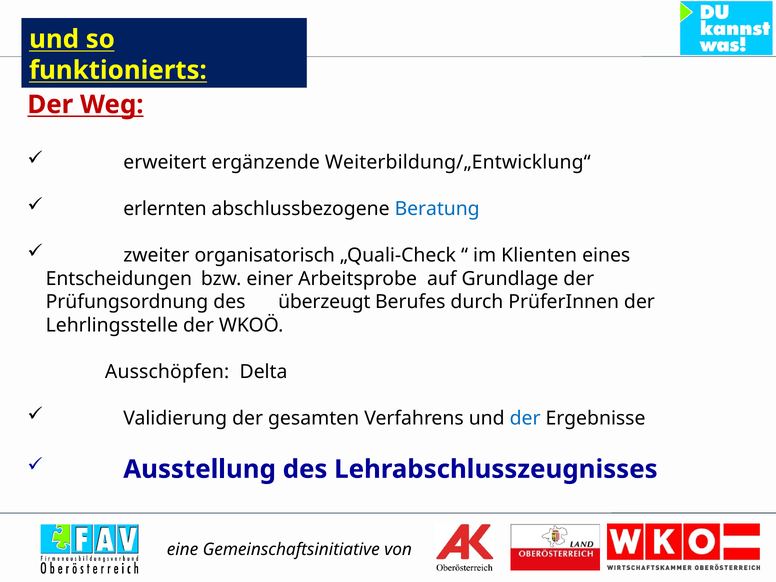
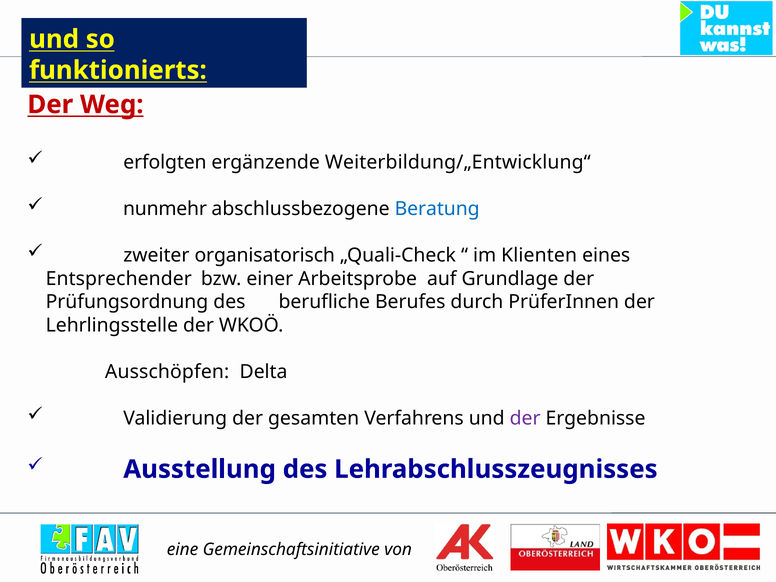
erweitert: erweitert -> erfolgten
erlernten: erlernten -> nunmehr
Entscheidungen: Entscheidungen -> Entsprechender
überzeugt: überzeugt -> berufliche
der at (525, 418) colour: blue -> purple
